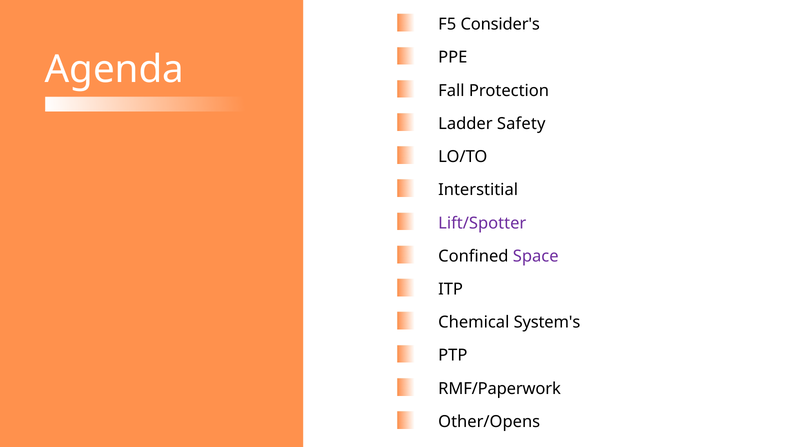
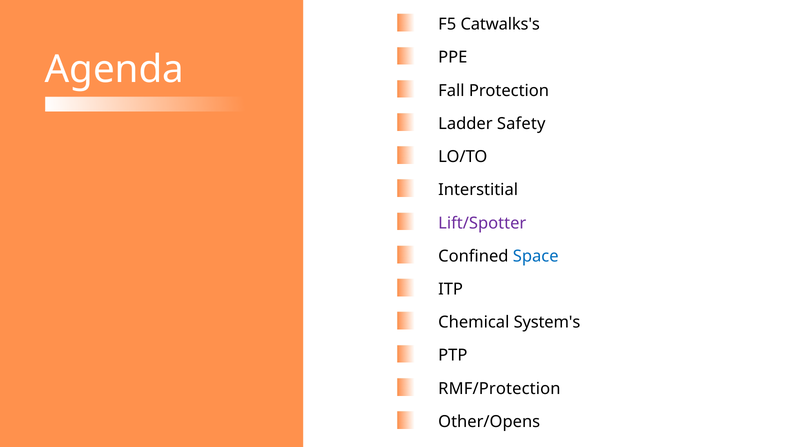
Consider's: Consider's -> Catwalks's
Space colour: purple -> blue
RMF/Paperwork: RMF/Paperwork -> RMF/Protection
